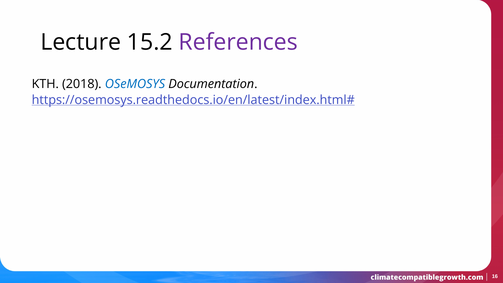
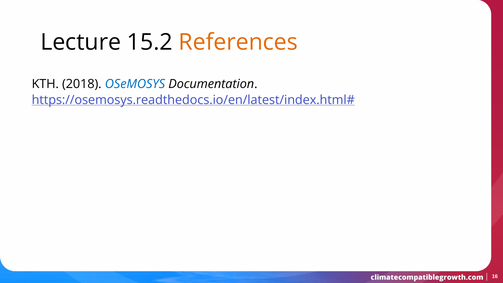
References colour: purple -> orange
